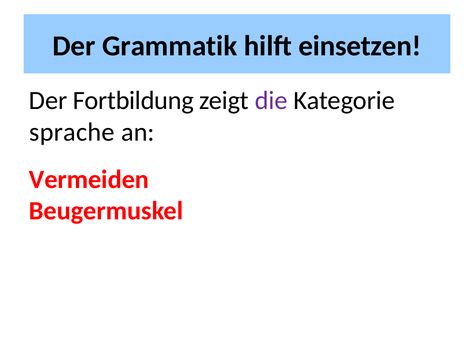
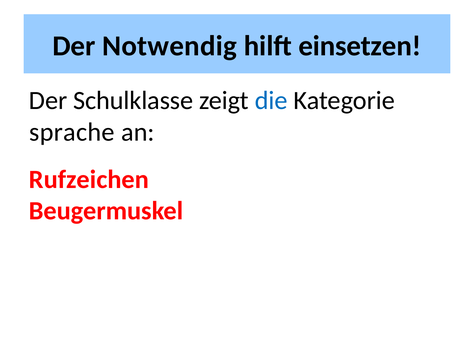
Grammatik: Grammatik -> Notwendig
Fortbildung: Fortbildung -> Schulklasse
die colour: purple -> blue
Vermeiden: Vermeiden -> Rufzeichen
